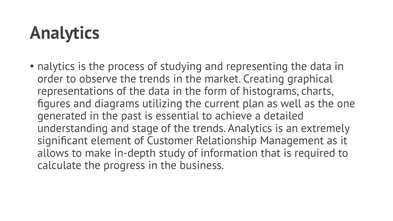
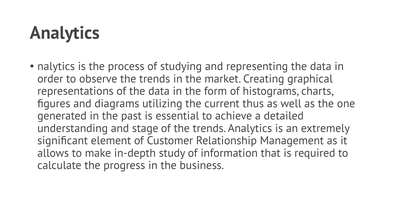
plan: plan -> thus
